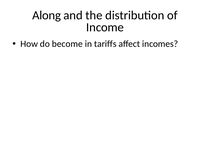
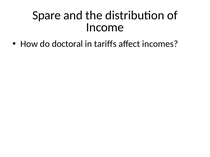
Along: Along -> Spare
become: become -> doctoral
